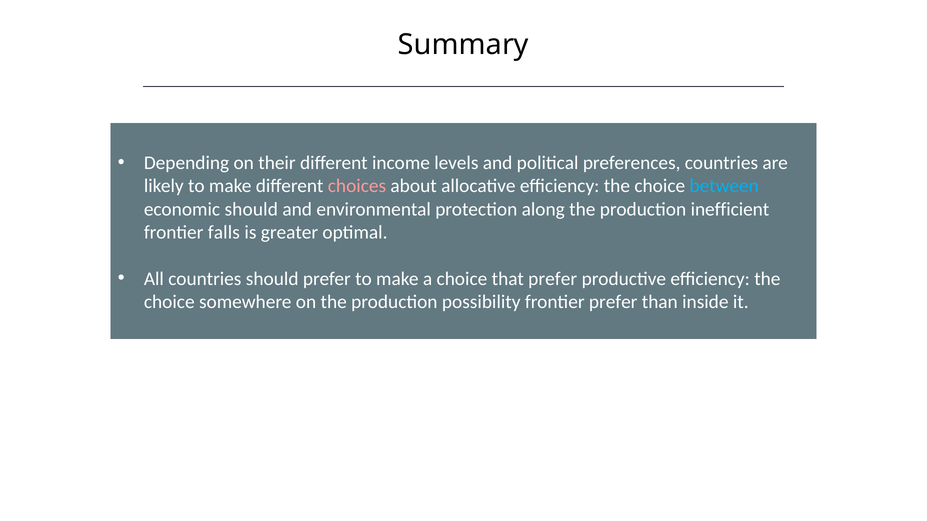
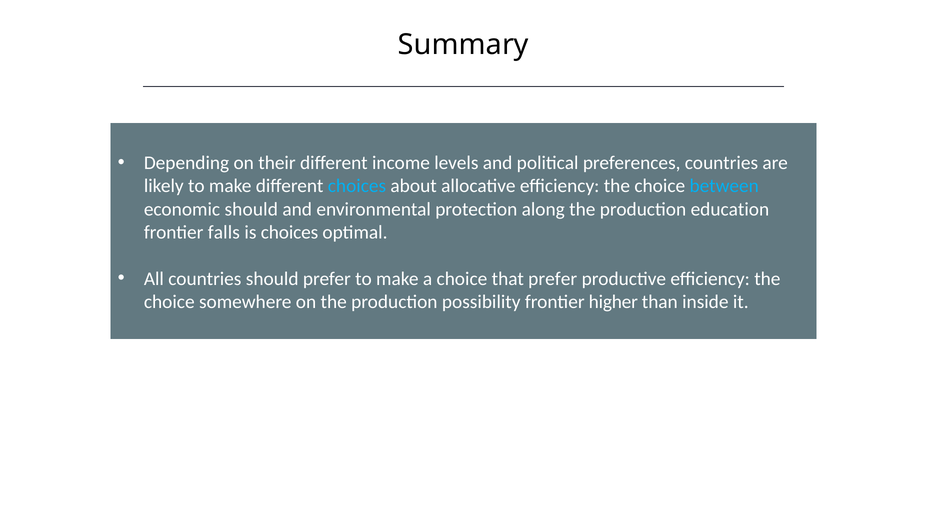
choices at (357, 186) colour: pink -> light blue
inefficient: inefficient -> education
is greater: greater -> choices
frontier prefer: prefer -> higher
